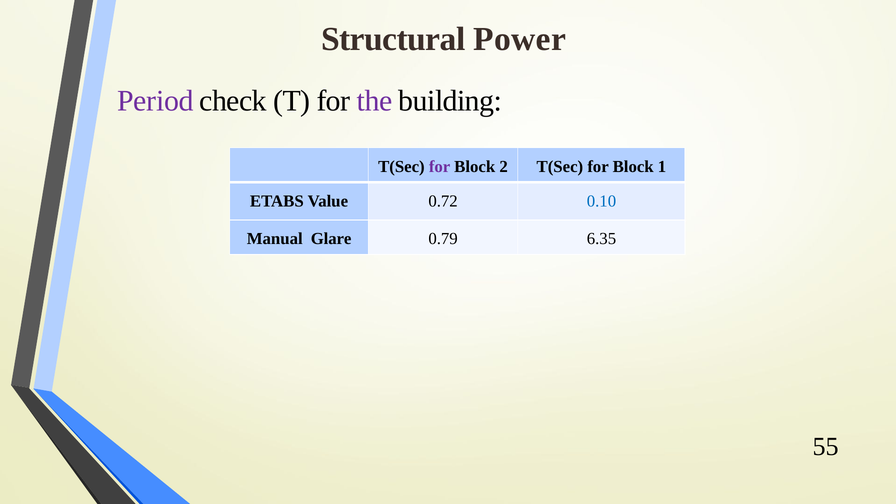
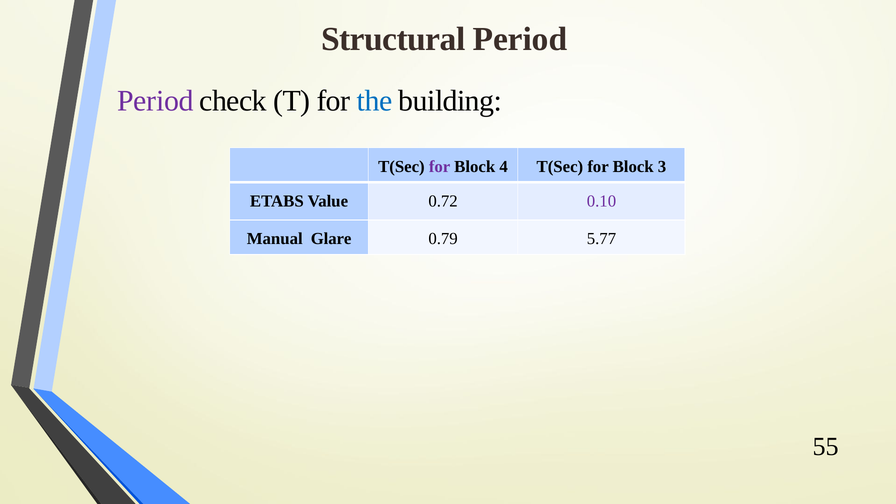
Structural Power: Power -> Period
the colour: purple -> blue
2: 2 -> 4
1: 1 -> 3
0.10 colour: blue -> purple
6.35: 6.35 -> 5.77
